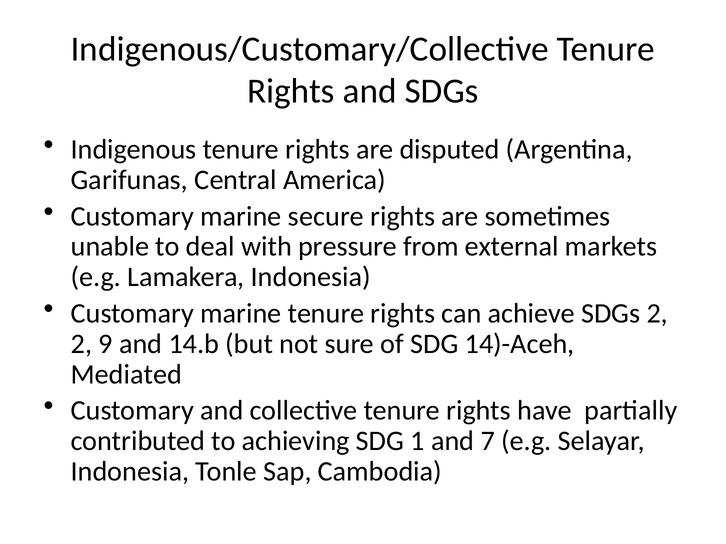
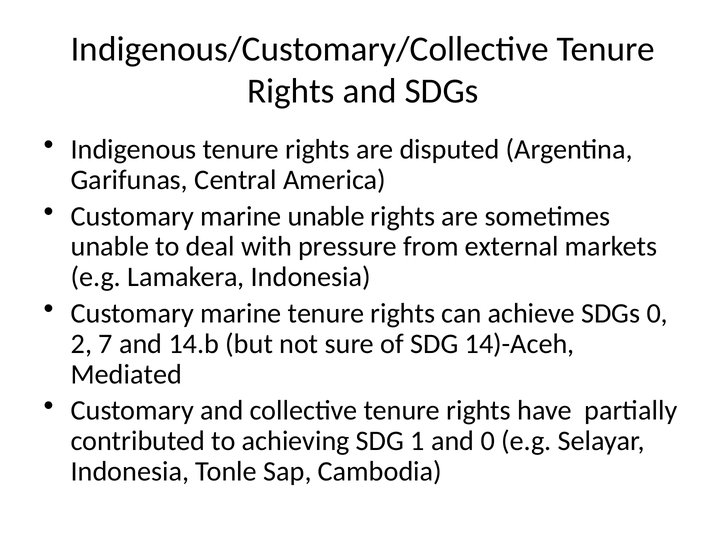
marine secure: secure -> unable
SDGs 2: 2 -> 0
9: 9 -> 7
and 7: 7 -> 0
